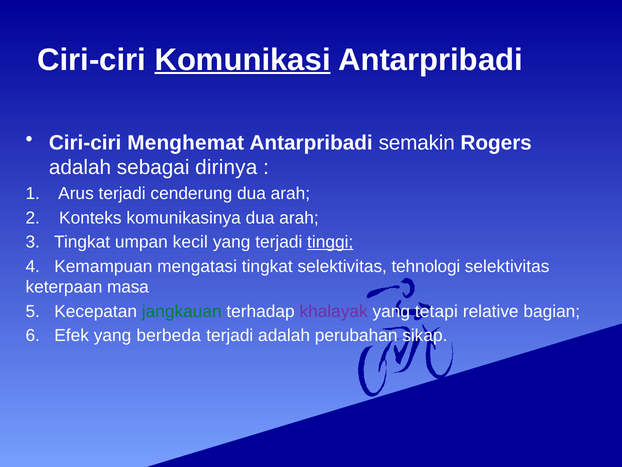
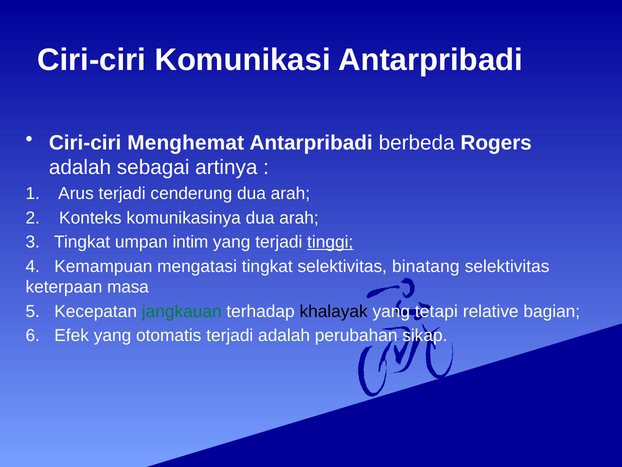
Komunikasi underline: present -> none
semakin: semakin -> berbeda
dirinya: dirinya -> artinya
kecil: kecil -> intim
tehnologi: tehnologi -> binatang
khalayak colour: purple -> black
berbeda: berbeda -> otomatis
